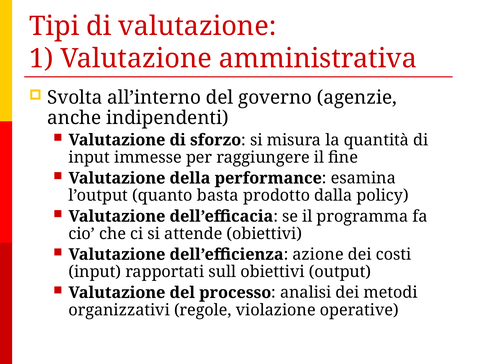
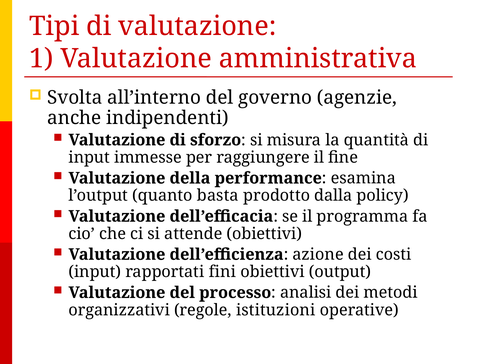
sull: sull -> fini
violazione: violazione -> istituzioni
